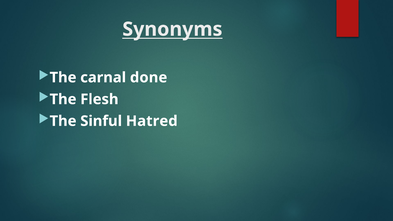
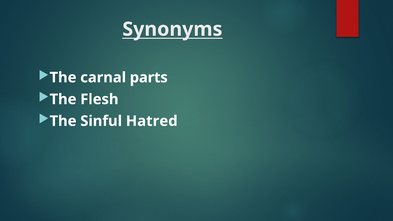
done: done -> parts
